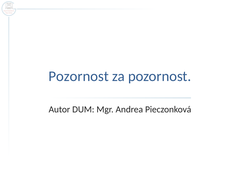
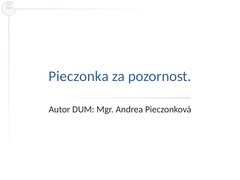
Pozornost at (79, 76): Pozornost -> Pieczonka
